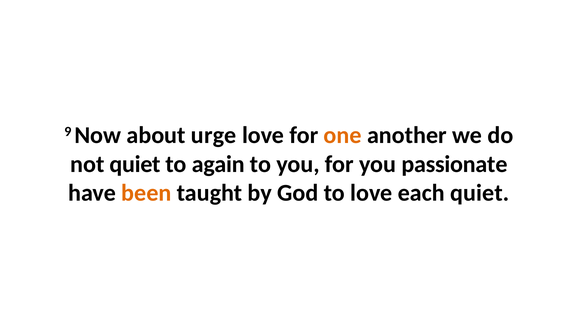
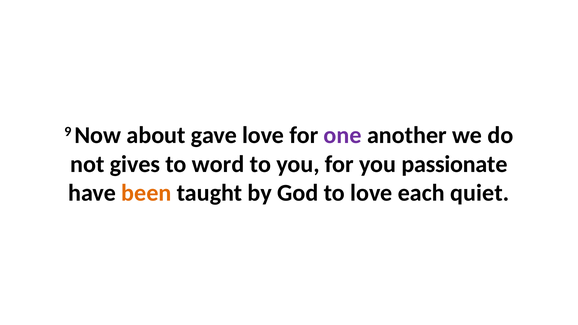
urge: urge -> gave
one colour: orange -> purple
not quiet: quiet -> gives
again: again -> word
